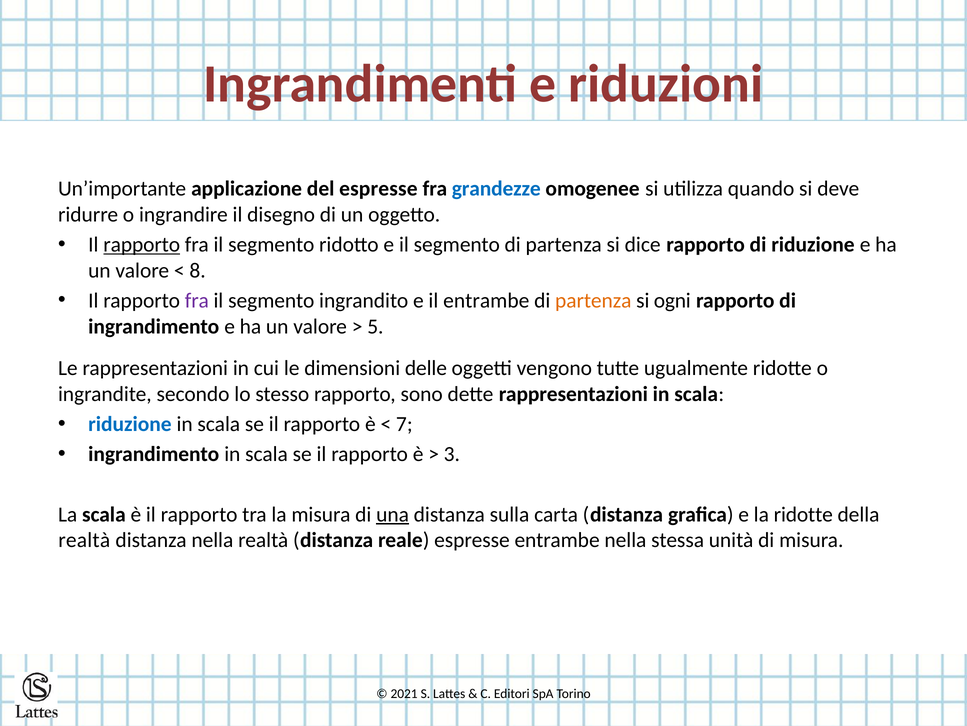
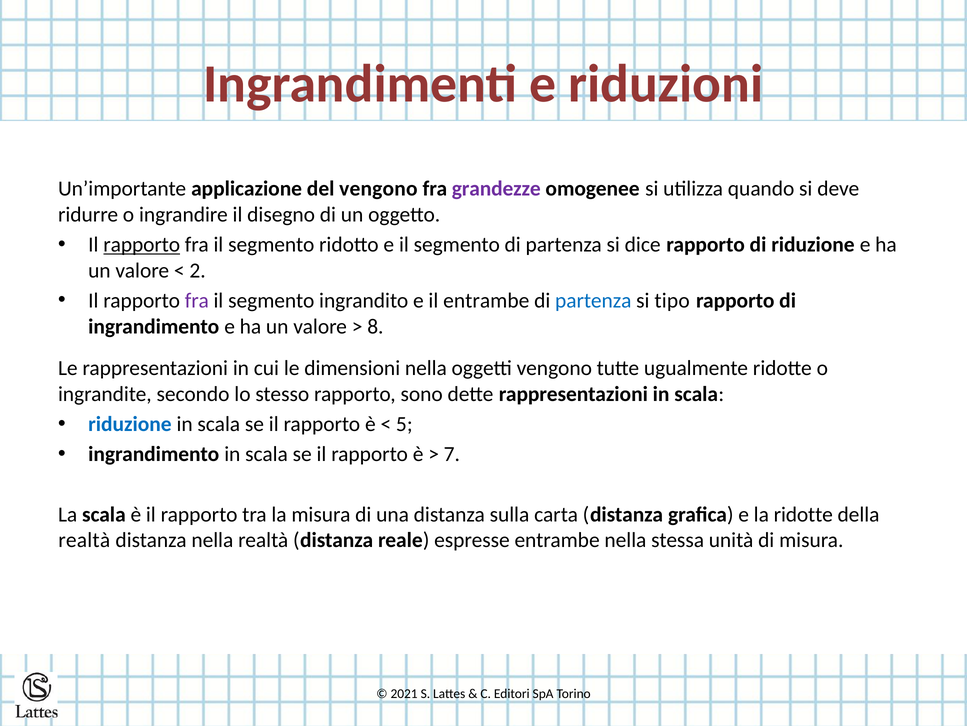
del espresse: espresse -> vengono
grandezze colour: blue -> purple
8: 8 -> 2
partenza at (593, 300) colour: orange -> blue
ogni: ogni -> tipo
5: 5 -> 8
dimensioni delle: delle -> nella
7: 7 -> 5
3: 3 -> 7
una underline: present -> none
